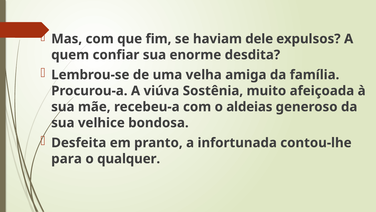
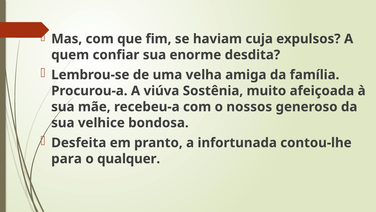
dele: dele -> cuja
aldeias: aldeias -> nossos
